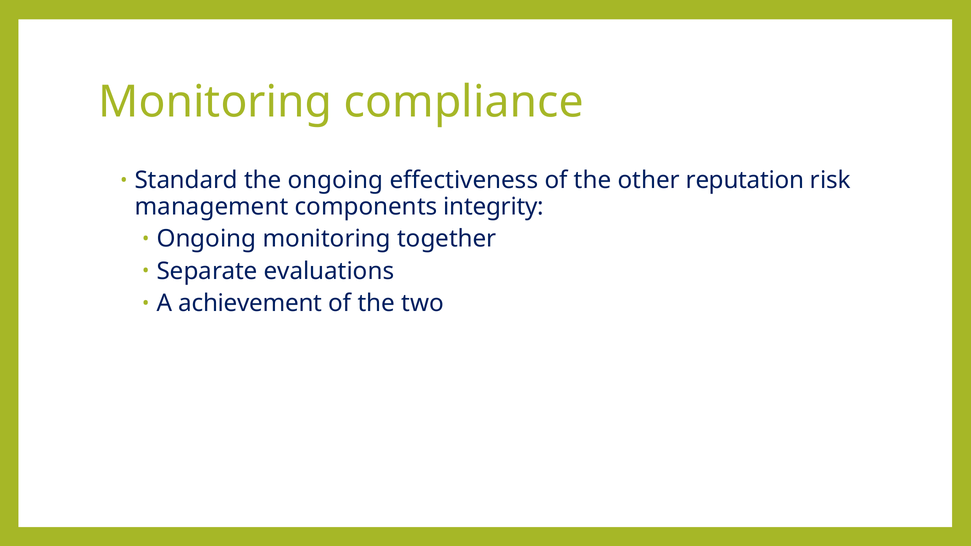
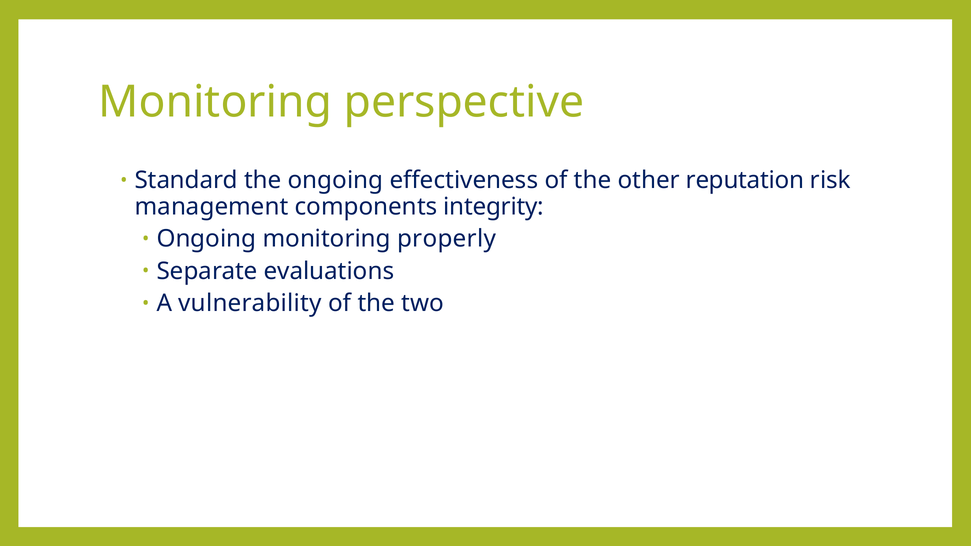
compliance: compliance -> perspective
together: together -> properly
achievement: achievement -> vulnerability
